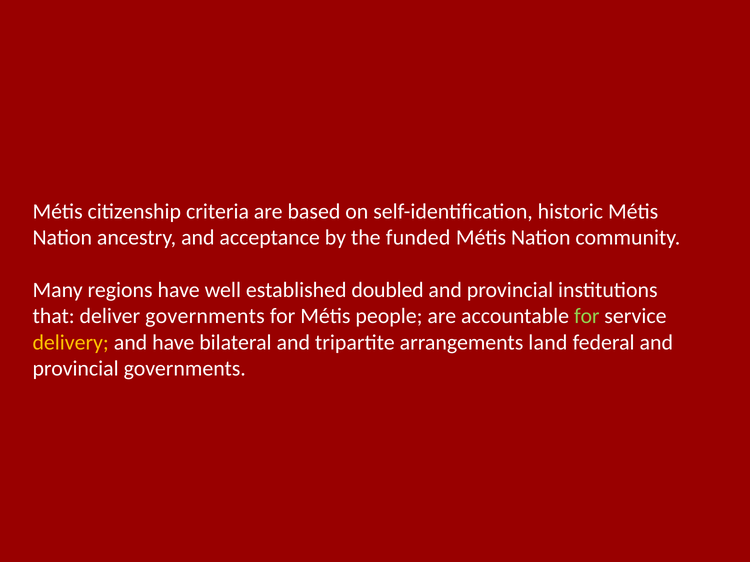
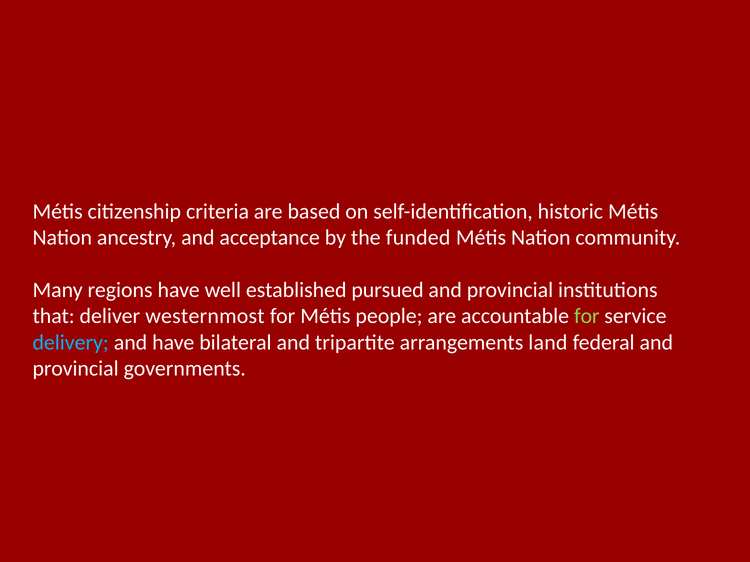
doubled: doubled -> pursued
deliver governments: governments -> westernmost
delivery colour: yellow -> light blue
